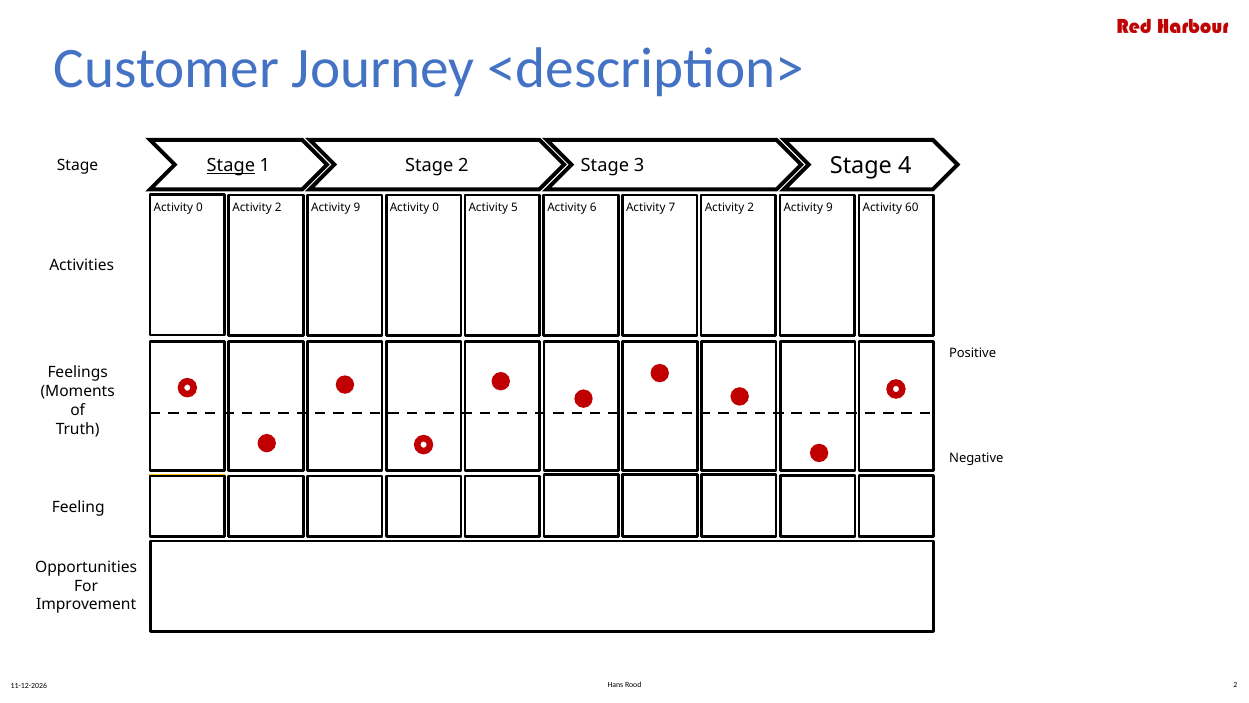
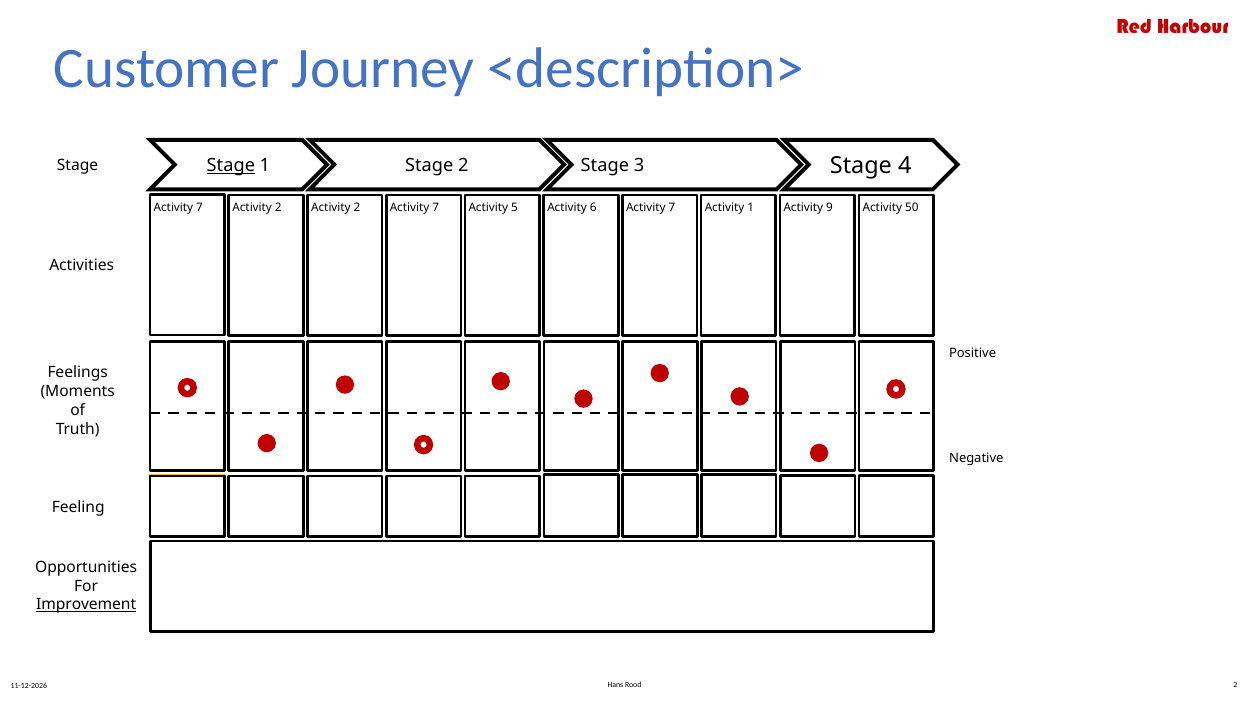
0 at (200, 207): 0 -> 7
9 at (357, 208): 9 -> 2
0 at (436, 208): 0 -> 7
7 Activity 2: 2 -> 1
60: 60 -> 50
Improvement underline: none -> present
